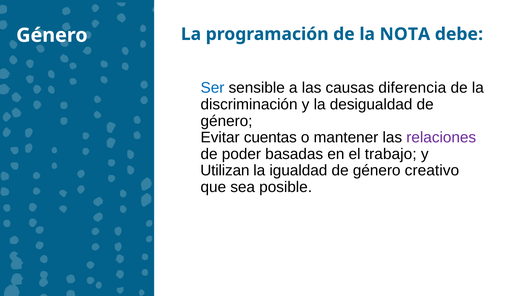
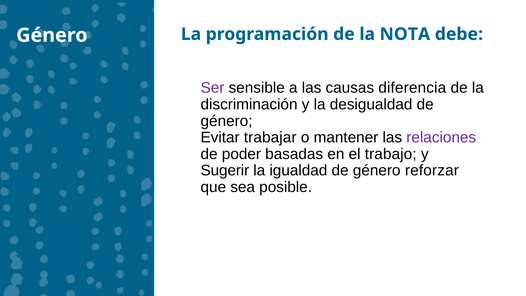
Ser colour: blue -> purple
cuentas: cuentas -> trabajar
Utilizan: Utilizan -> Sugerir
creativo: creativo -> reforzar
